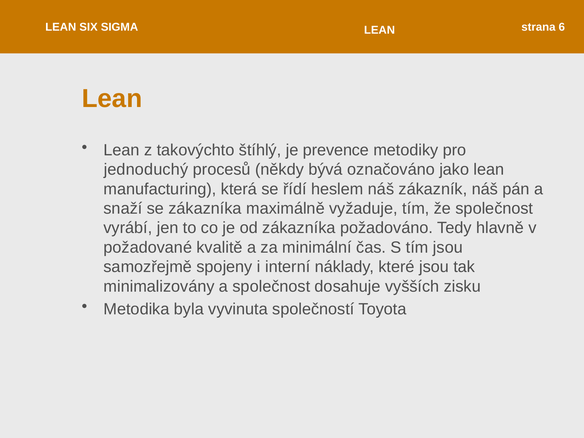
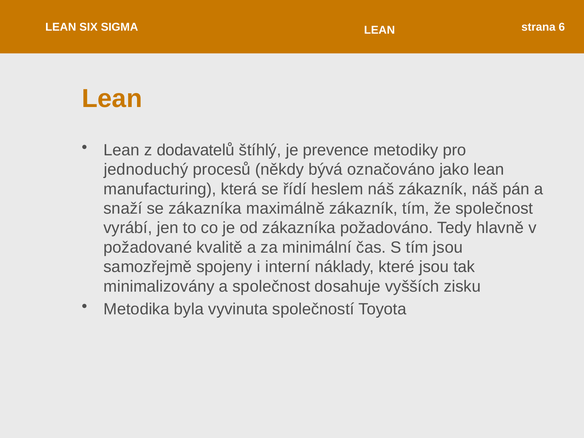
takovýchto: takovýchto -> dodavatelů
maximálně vyžaduje: vyžaduje -> zákazník
